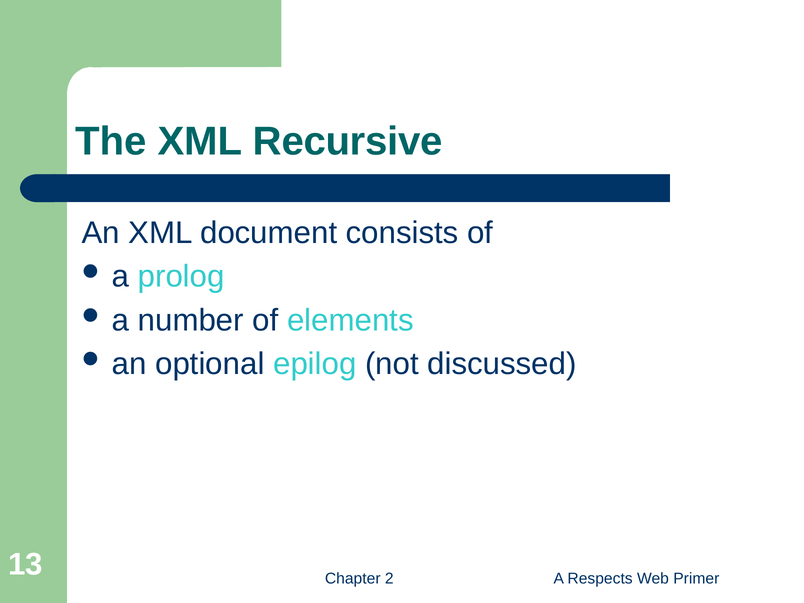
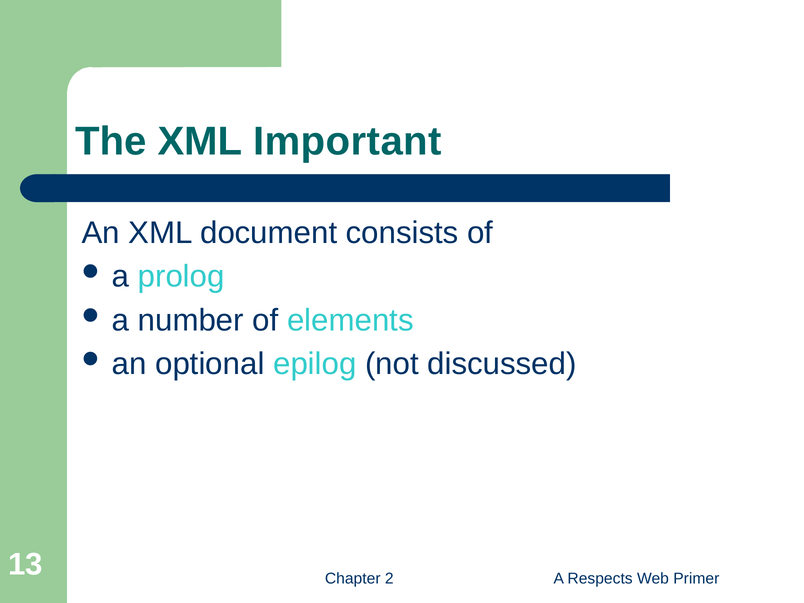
Recursive: Recursive -> Important
